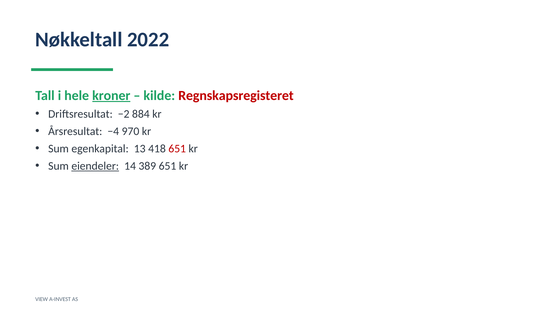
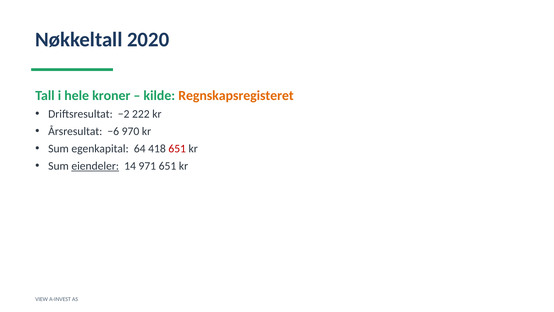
2022: 2022 -> 2020
kroner underline: present -> none
Regnskapsregisteret colour: red -> orange
884: 884 -> 222
−4: −4 -> −6
13: 13 -> 64
389: 389 -> 971
